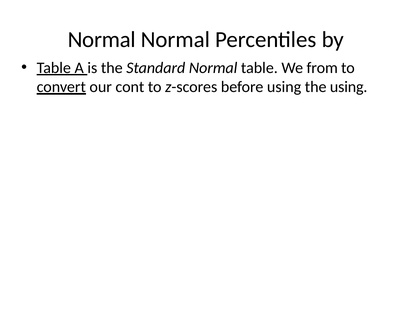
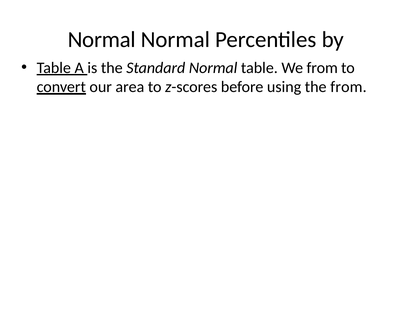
cont: cont -> area
the using: using -> from
